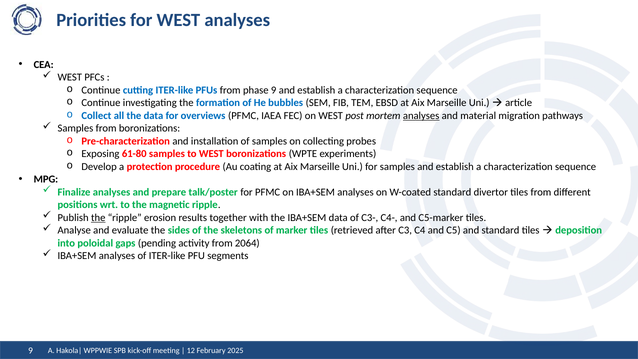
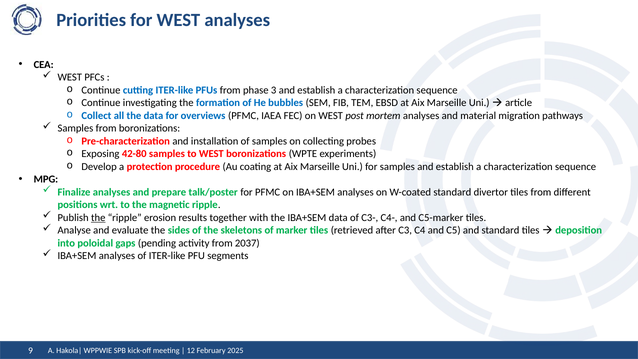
phase 9: 9 -> 3
analyses at (421, 116) underline: present -> none
61-80: 61-80 -> 42-80
2064: 2064 -> 2037
